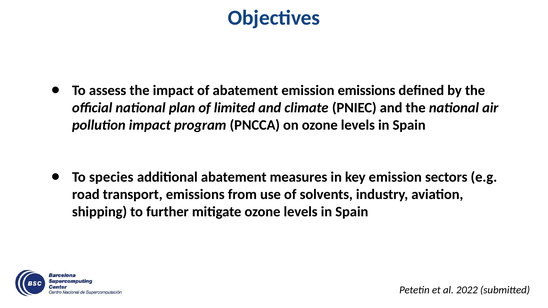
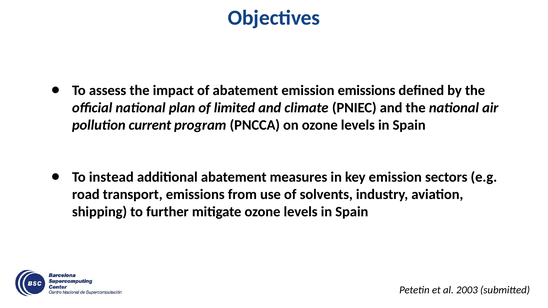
pollution impact: impact -> current
species: species -> instead
2022: 2022 -> 2003
